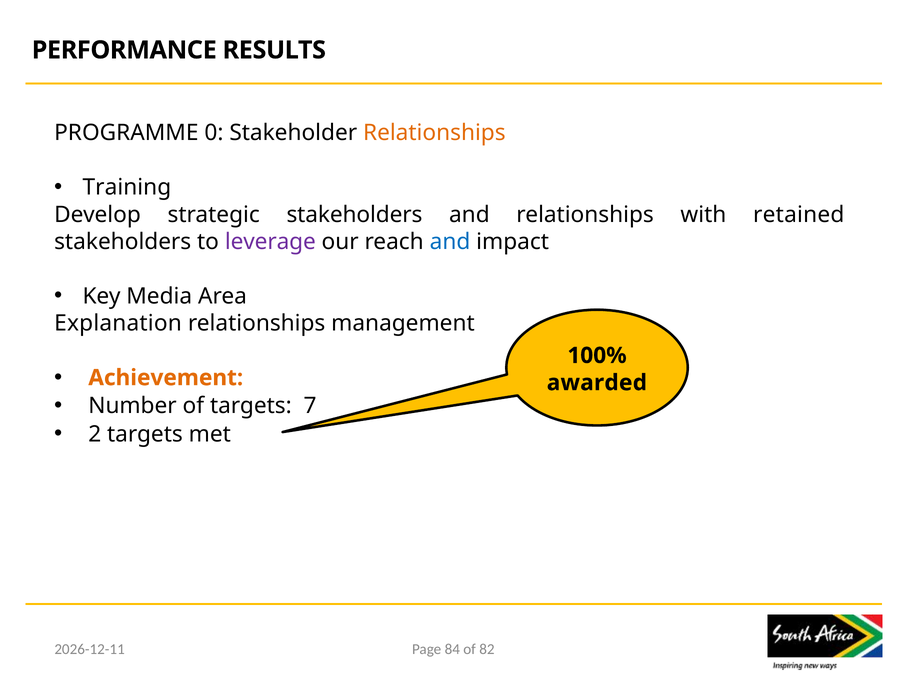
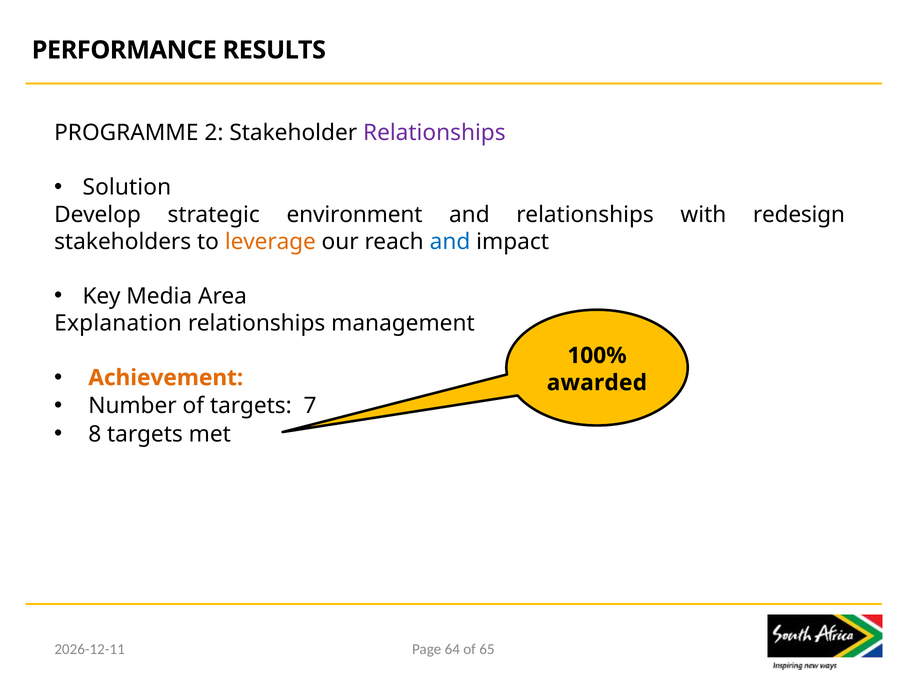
0: 0 -> 2
Relationships at (434, 133) colour: orange -> purple
Training: Training -> Solution
strategic stakeholders: stakeholders -> environment
retained: retained -> redesign
leverage colour: purple -> orange
2: 2 -> 8
84: 84 -> 64
82: 82 -> 65
